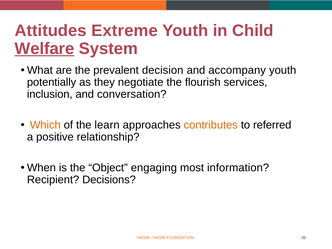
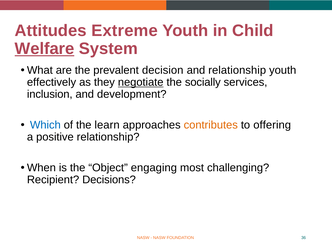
and accompany: accompany -> relationship
potentially: potentially -> effectively
negotiate underline: none -> present
flourish: flourish -> socially
conversation: conversation -> development
Which colour: orange -> blue
referred: referred -> offering
information: information -> challenging
